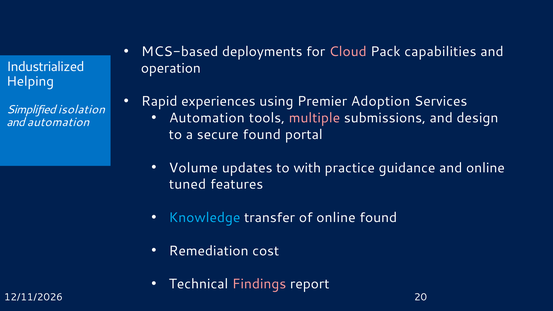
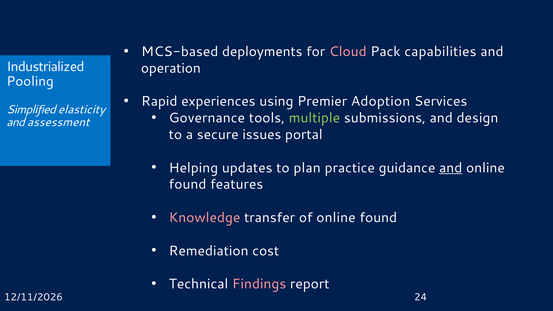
Helping: Helping -> Pooling
isolation: isolation -> elasticity
Automation at (207, 118): Automation -> Governance
multiple colour: pink -> light green
and automation: automation -> assessment
secure found: found -> issues
Volume: Volume -> Helping
with: with -> plan
and at (451, 168) underline: none -> present
tuned at (188, 184): tuned -> found
Knowledge colour: light blue -> pink
20: 20 -> 24
